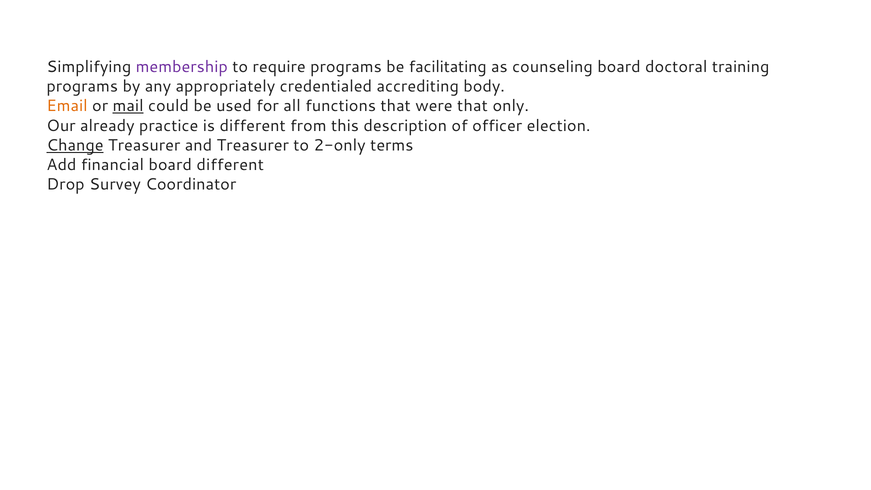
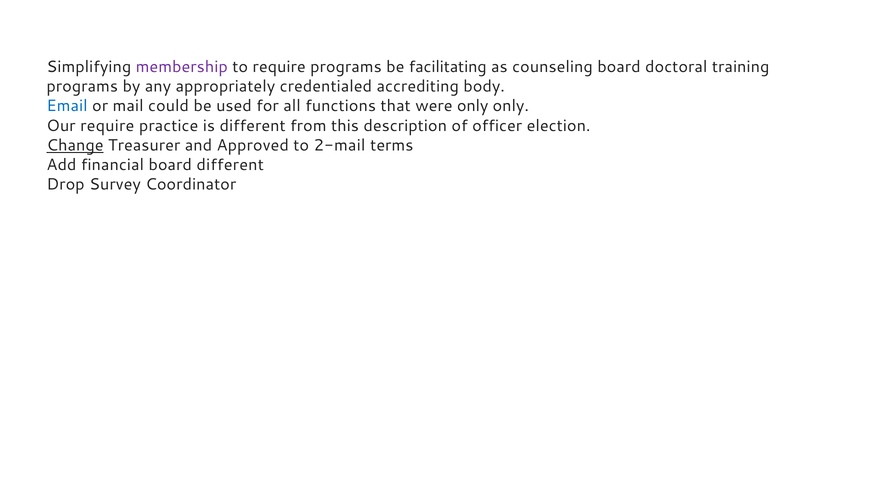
Email colour: orange -> blue
mail underline: present -> none
were that: that -> only
Our already: already -> require
and Treasurer: Treasurer -> Approved
2-only: 2-only -> 2-mail
